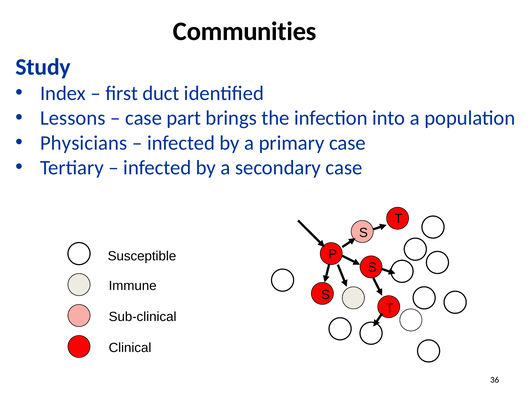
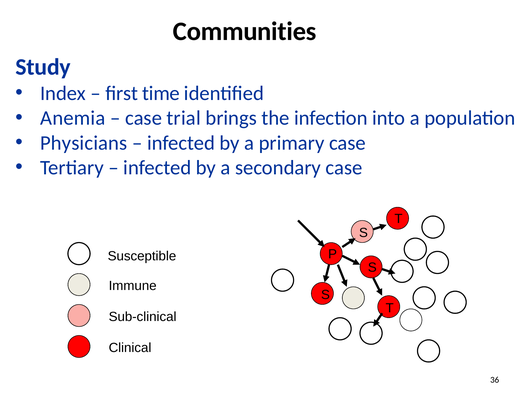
duct: duct -> time
Lessons: Lessons -> Anemia
part: part -> trial
